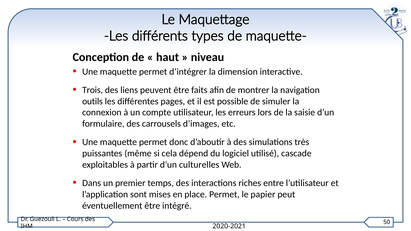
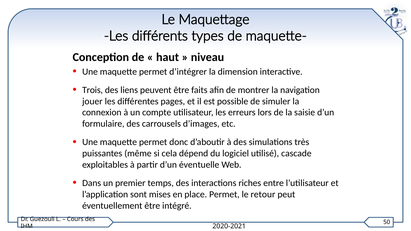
outils: outils -> jouer
culturelles: culturelles -> éventuelle
papier: papier -> retour
